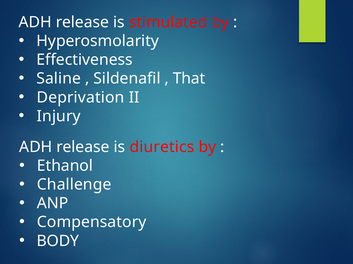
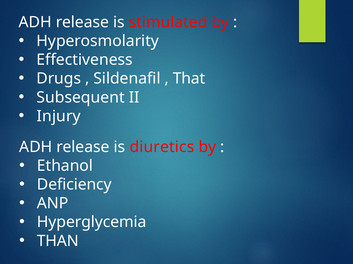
Saline: Saline -> Drugs
Deprivation: Deprivation -> Subsequent
Challenge: Challenge -> Deficiency
Compensatory: Compensatory -> Hyperglycemia
BODY: BODY -> THAN
